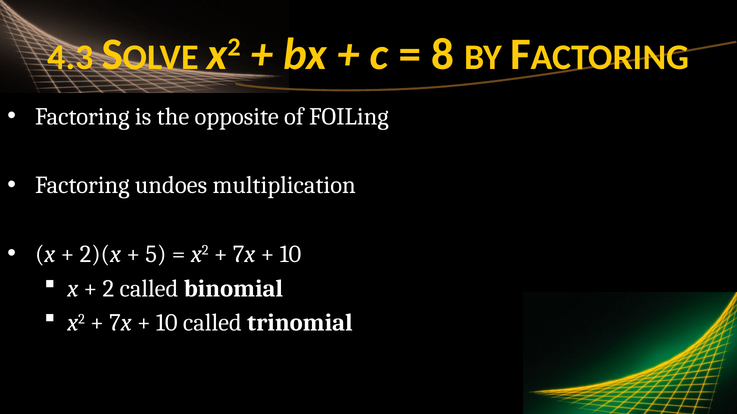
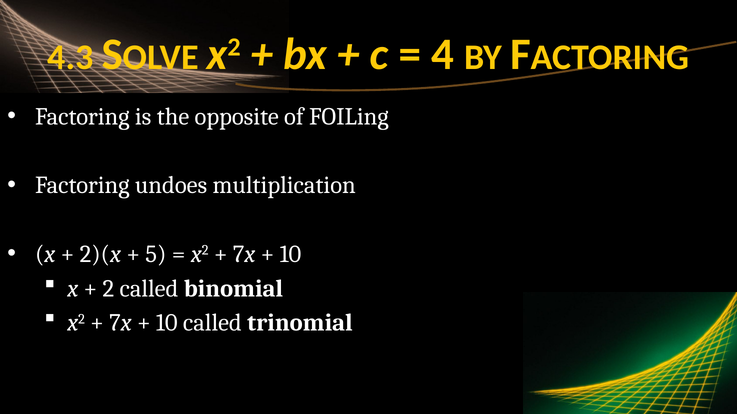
8: 8 -> 4
